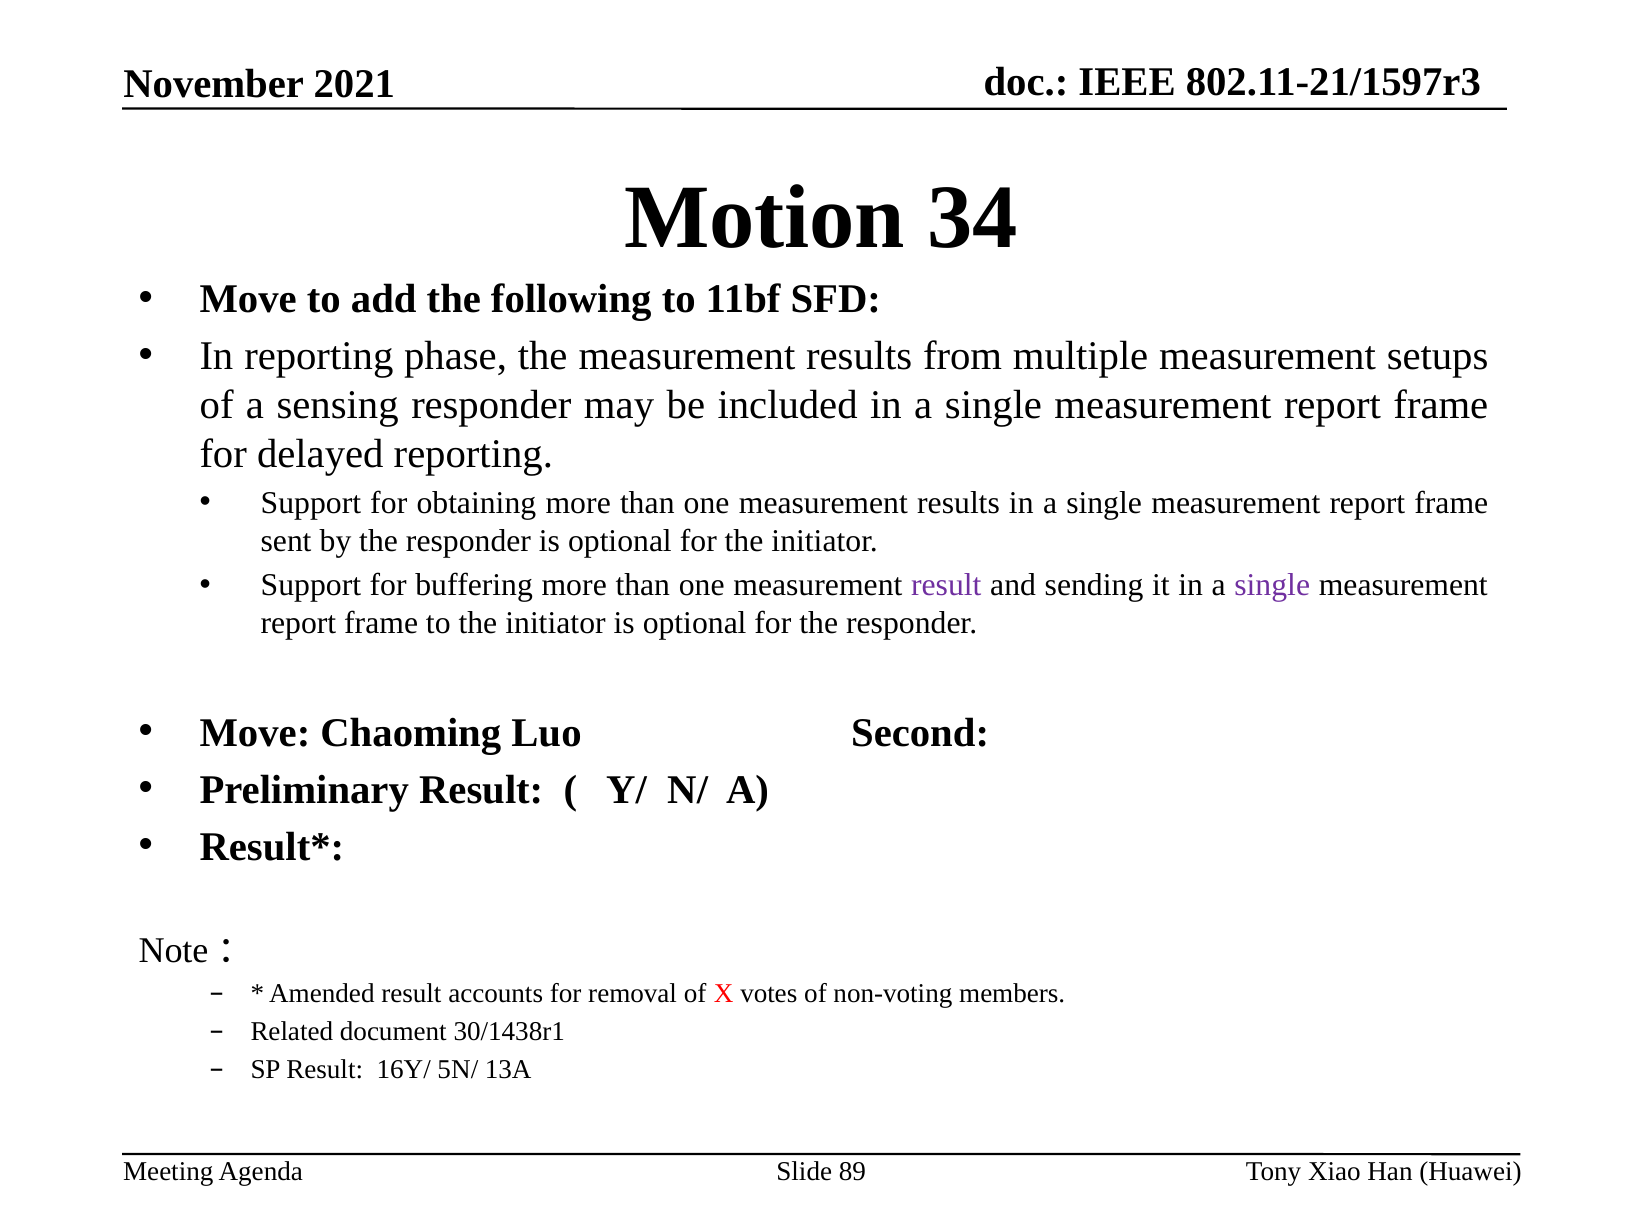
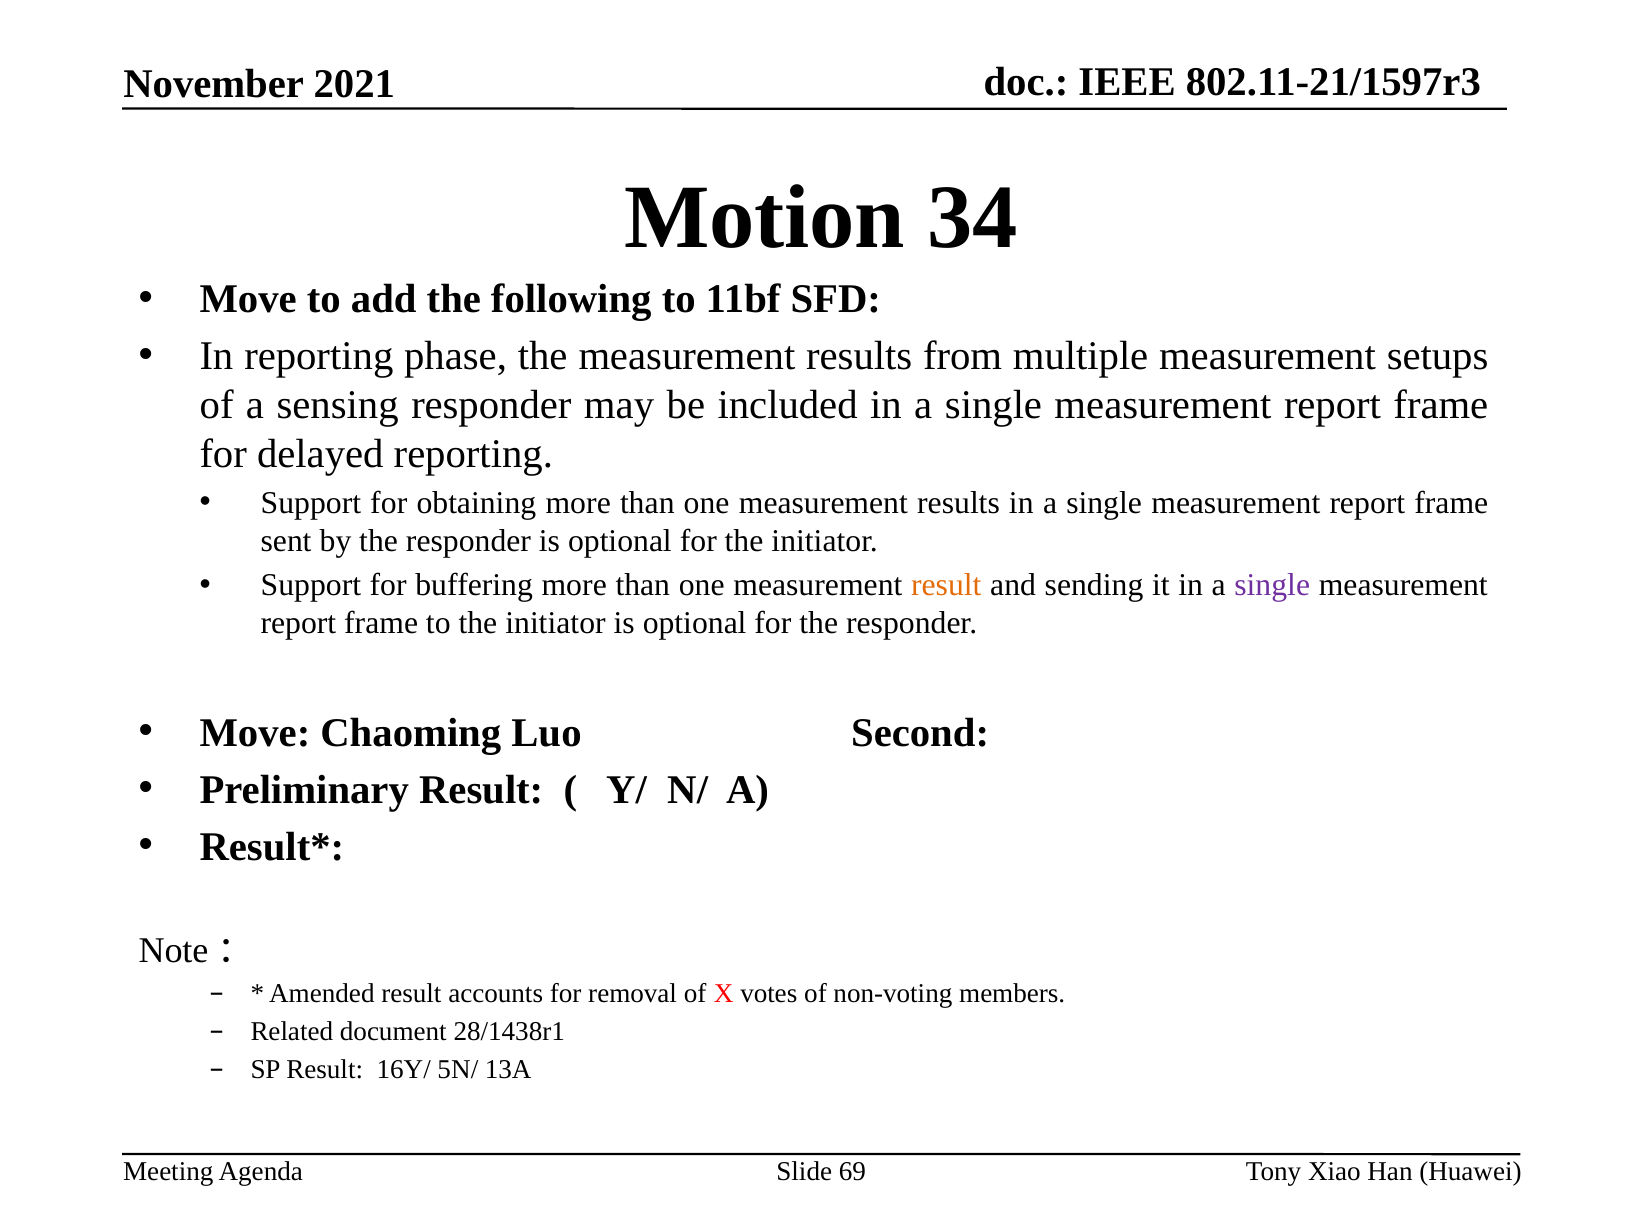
result at (946, 585) colour: purple -> orange
30/1438r1: 30/1438r1 -> 28/1438r1
89: 89 -> 69
